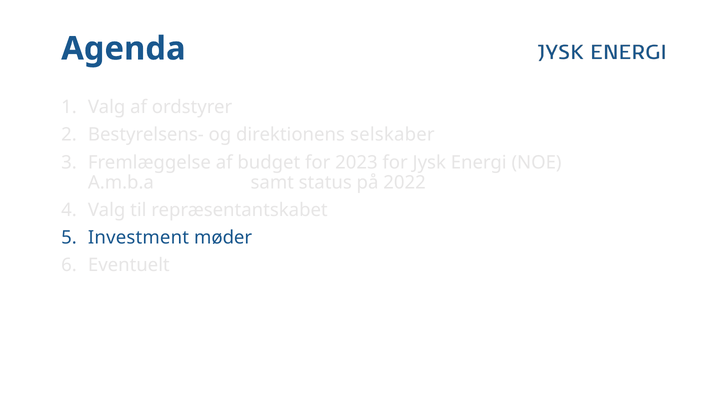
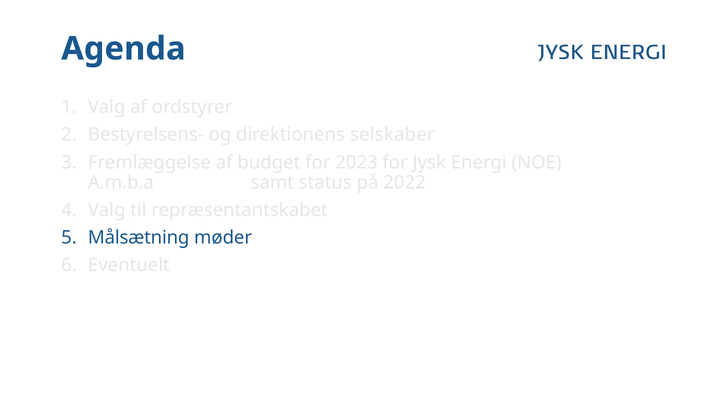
Investment: Investment -> Målsætning
